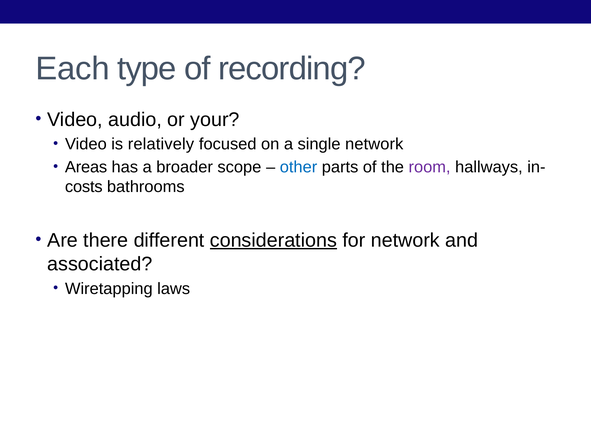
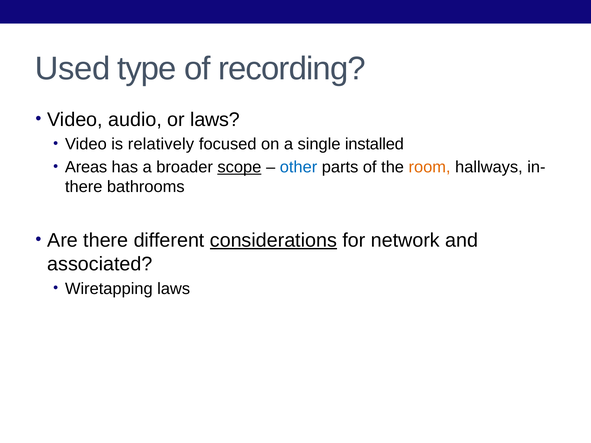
Each: Each -> Used
or your: your -> laws
single network: network -> installed
scope underline: none -> present
room colour: purple -> orange
costs at (84, 187): costs -> there
